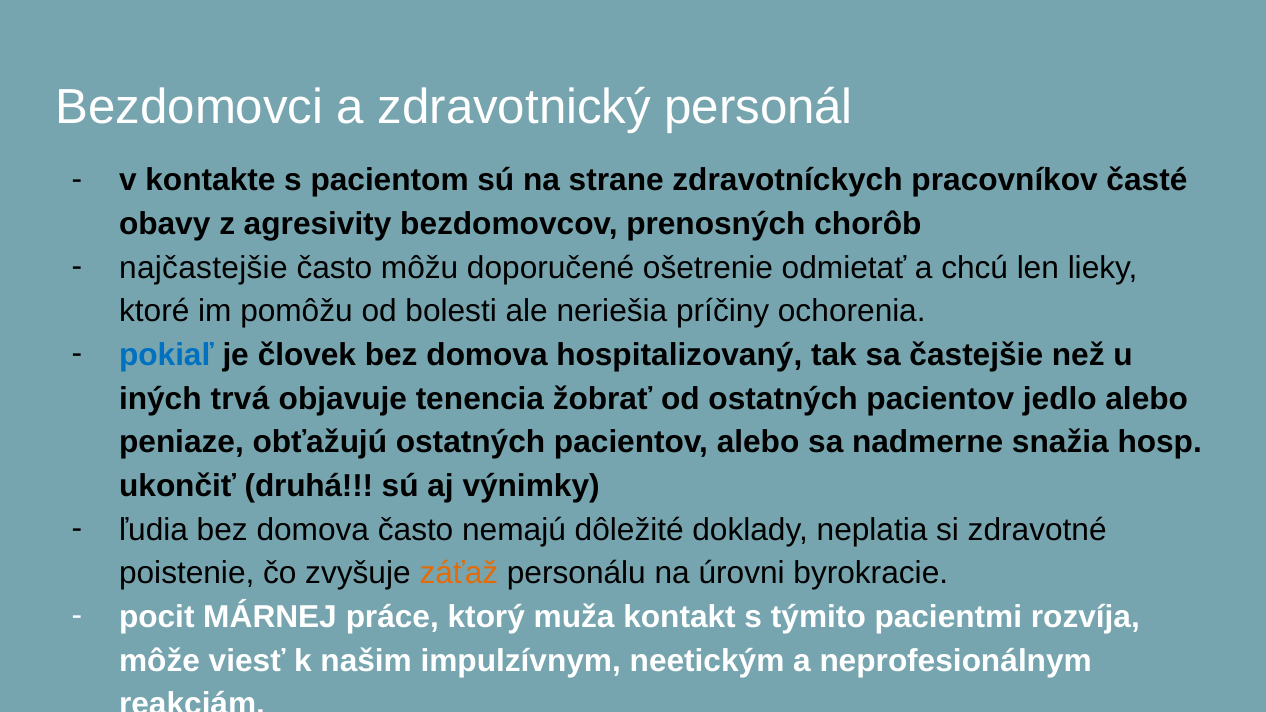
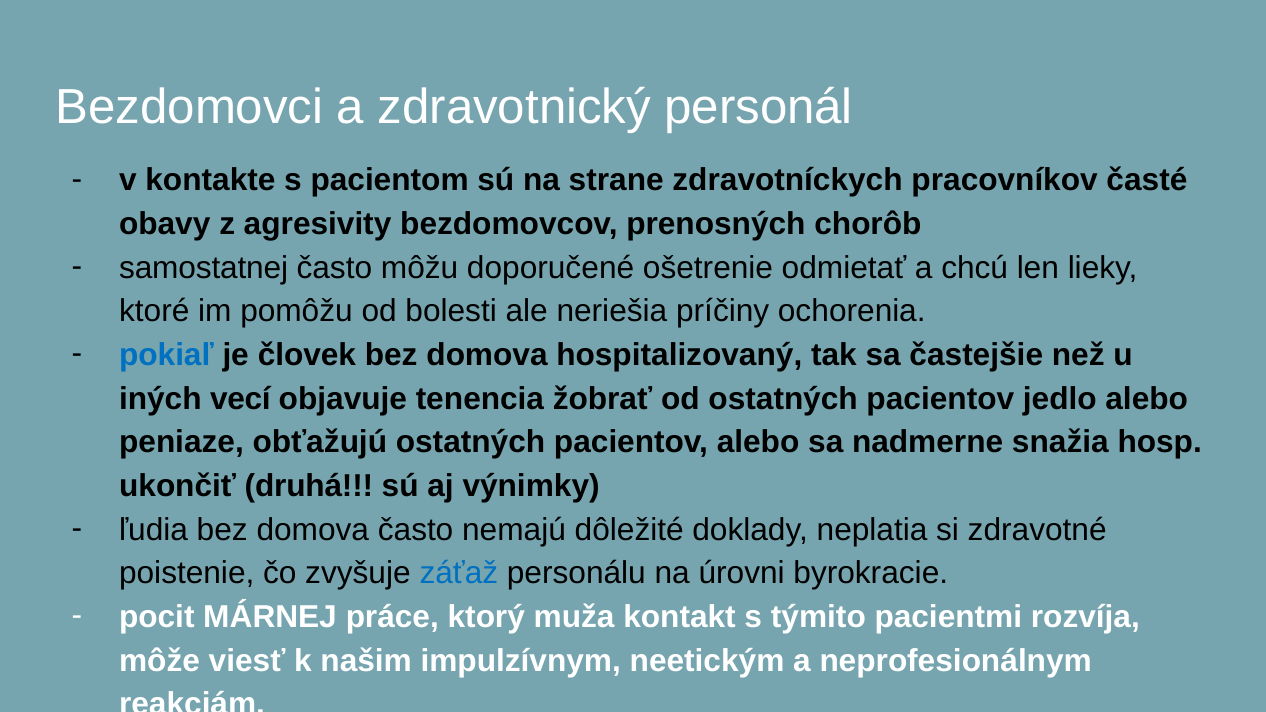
najčastejšie: najčastejšie -> samostatnej
trvá: trvá -> vecí
záťaž colour: orange -> blue
